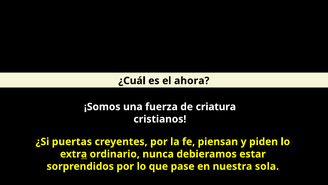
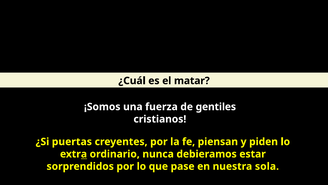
ahora: ahora -> matar
criatura: criatura -> gentiles
